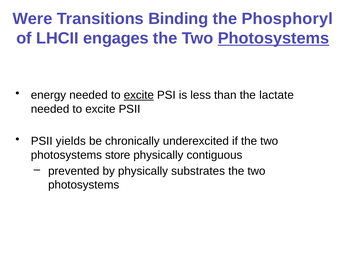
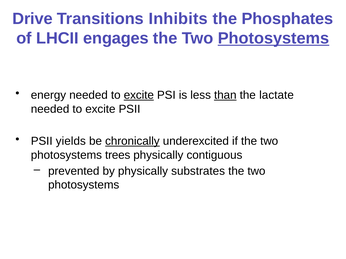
Were: Were -> Drive
Binding: Binding -> Inhibits
Phosphoryl: Phosphoryl -> Phosphates
than underline: none -> present
chronically underline: none -> present
store: store -> trees
